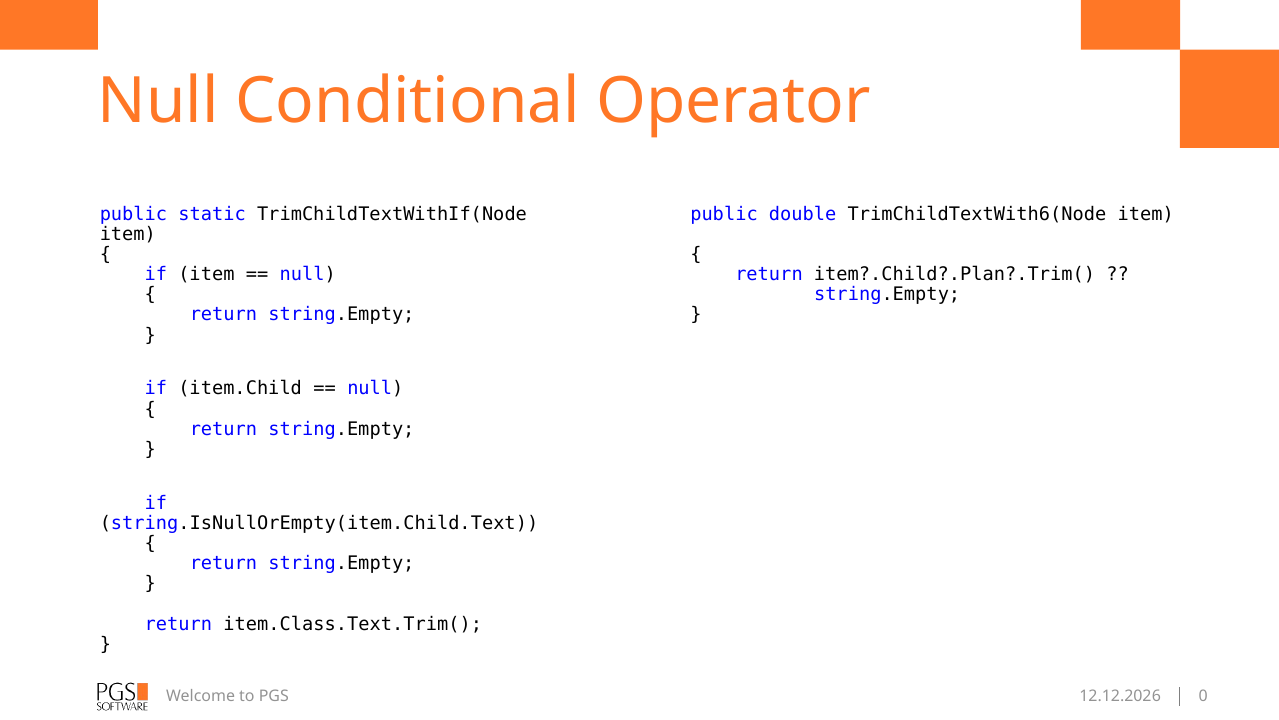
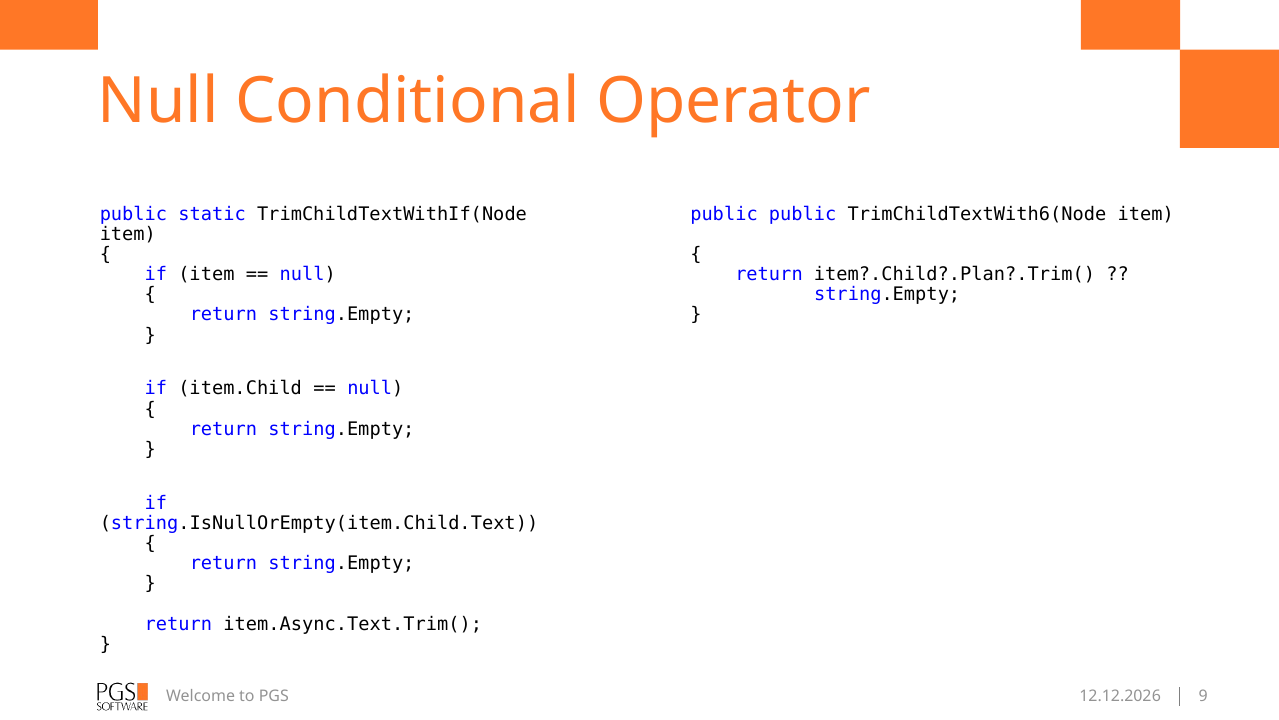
public double: double -> public
item.Class.Text.Trim(: item.Class.Text.Trim( -> item.Async.Text.Trim(
0: 0 -> 9
